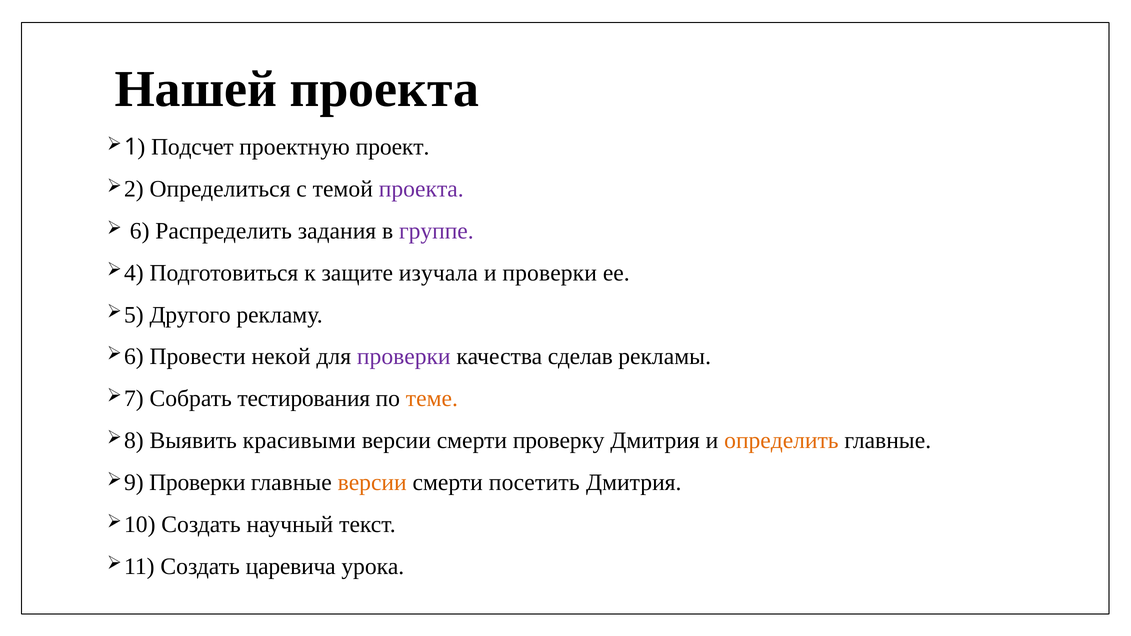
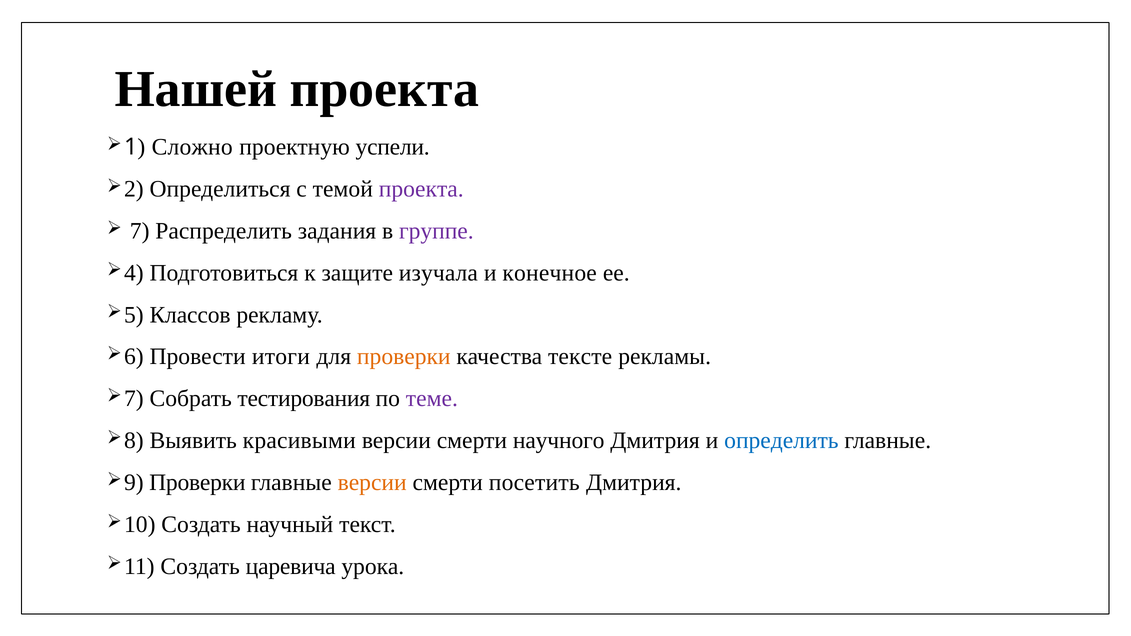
Подсчет: Подсчет -> Сложно
проект: проект -> успели
6: 6 -> 7
и проверки: проверки -> конечное
Другого: Другого -> Классов
некой: некой -> итоги
проверки at (404, 357) colour: purple -> orange
сделав: сделав -> тексте
теме colour: orange -> purple
проверку: проверку -> научного
определить colour: orange -> blue
